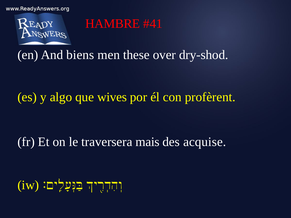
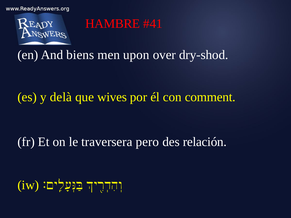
these: these -> upon
algo: algo -> delà
profèrent: profèrent -> comment
mais: mais -> pero
acquise: acquise -> relación
